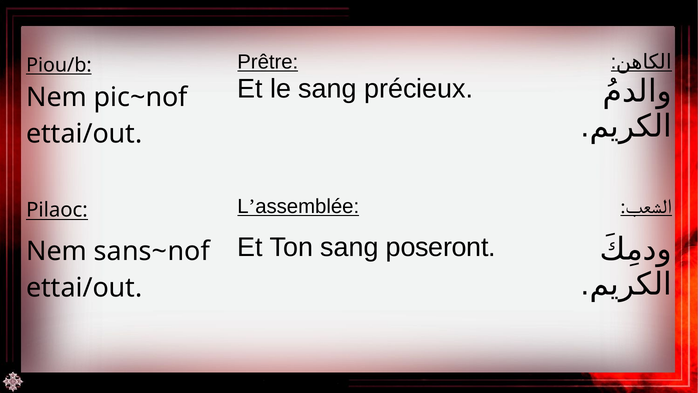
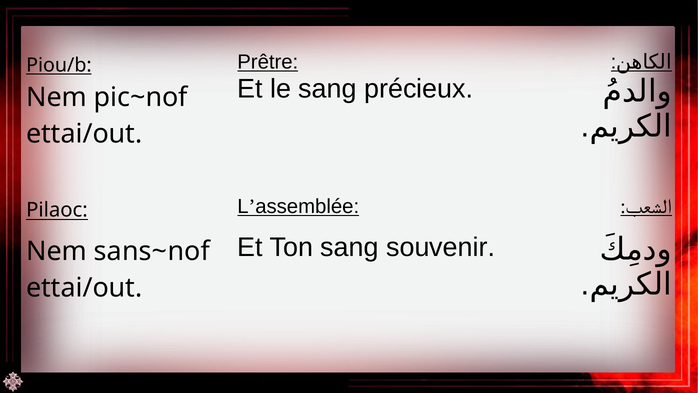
poseront: poseront -> souvenir
